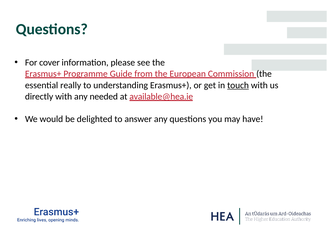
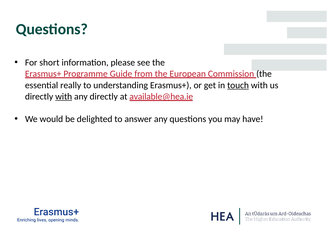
cover: cover -> short
with at (64, 96) underline: none -> present
any needed: needed -> directly
